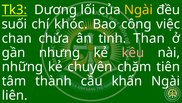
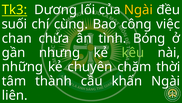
khóc: khóc -> cùng
Than: Than -> Bóng
kêu colour: pink -> light green
tiên: tiên -> thời
